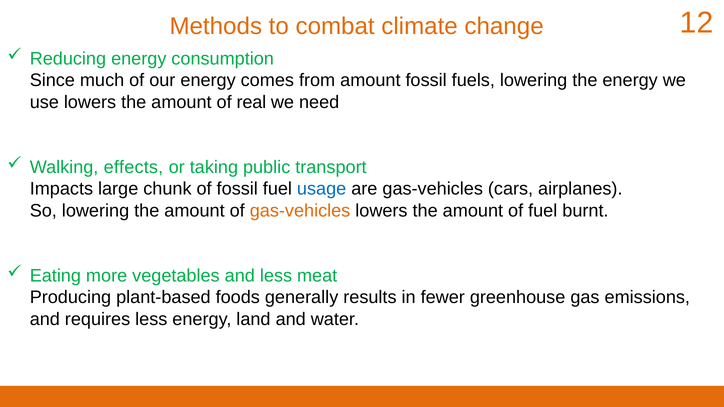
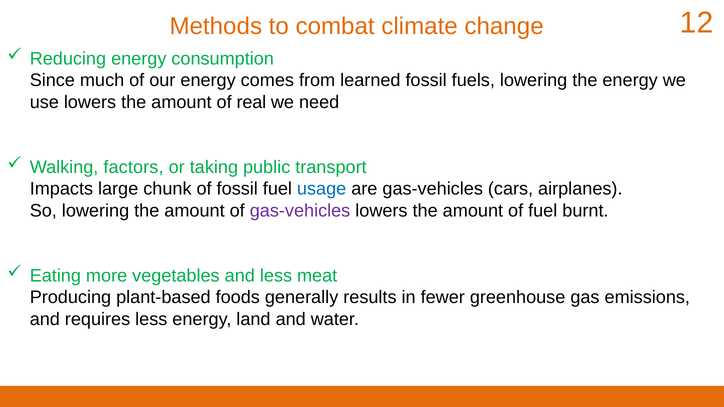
from amount: amount -> learned
effects: effects -> factors
gas-vehicles at (300, 211) colour: orange -> purple
